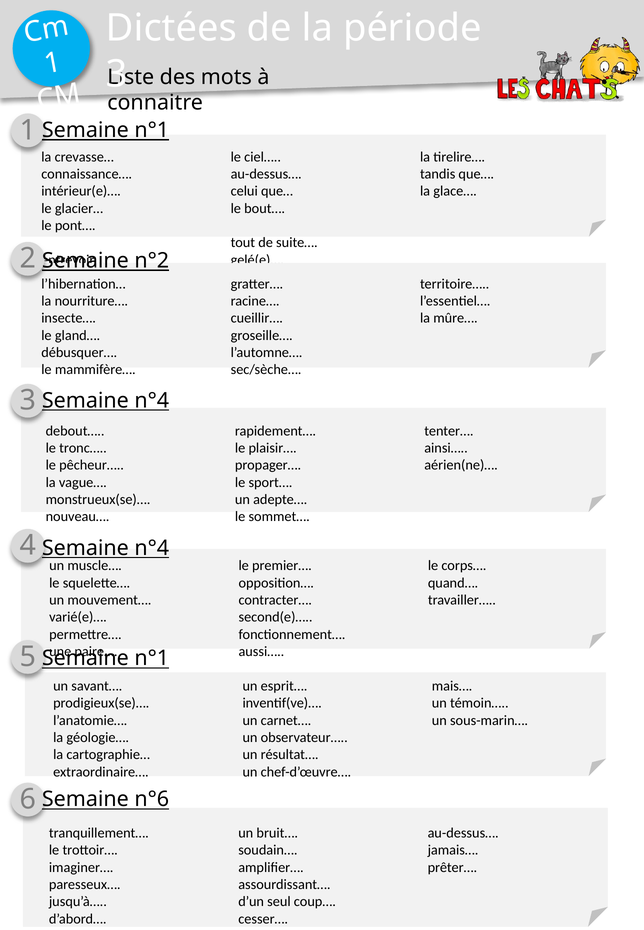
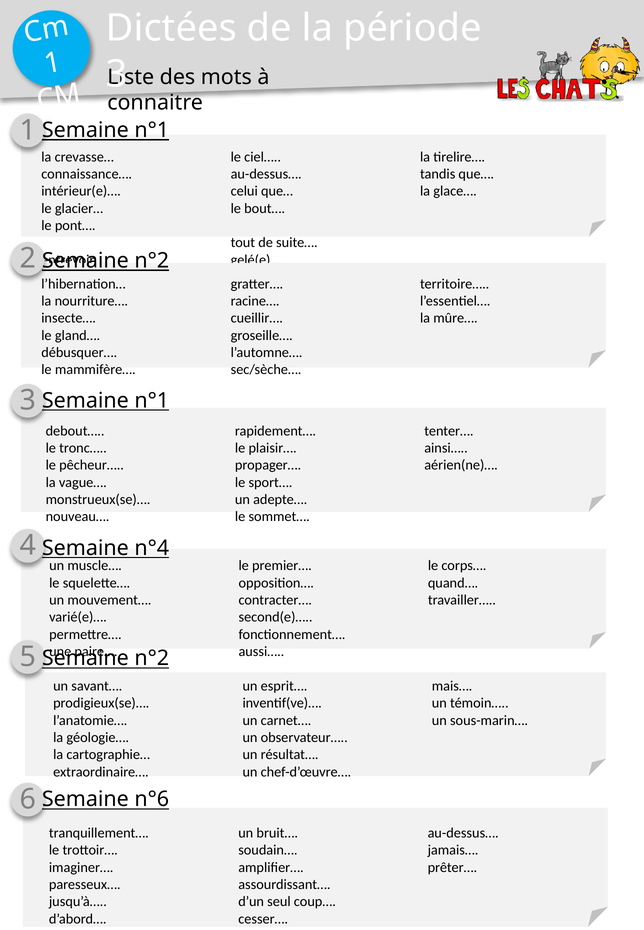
n°4 at (152, 401): n°4 -> n°1
n°1 at (152, 658): n°1 -> n°2
